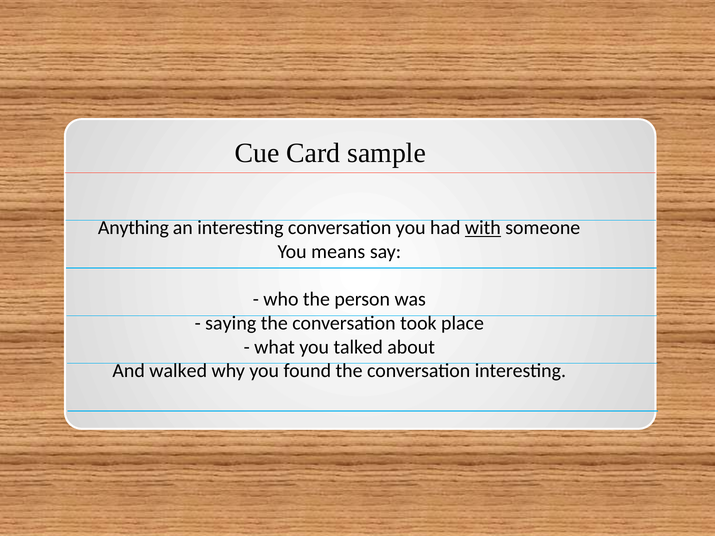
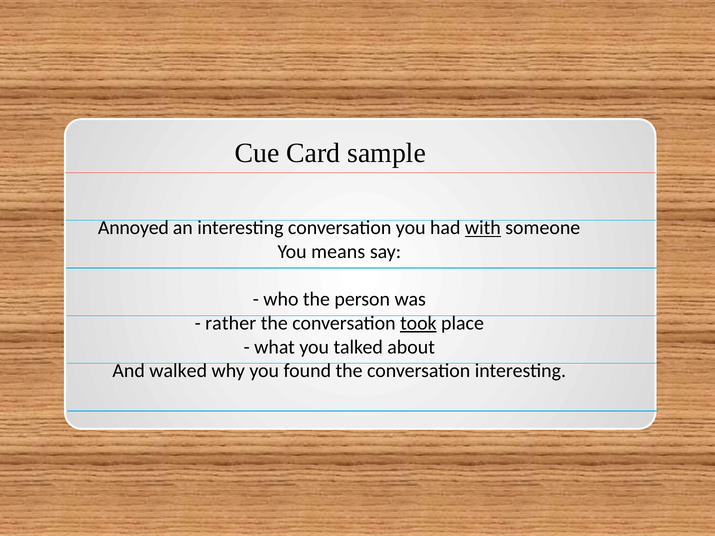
Anything: Anything -> Annoyed
saying: saying -> rather
took underline: none -> present
